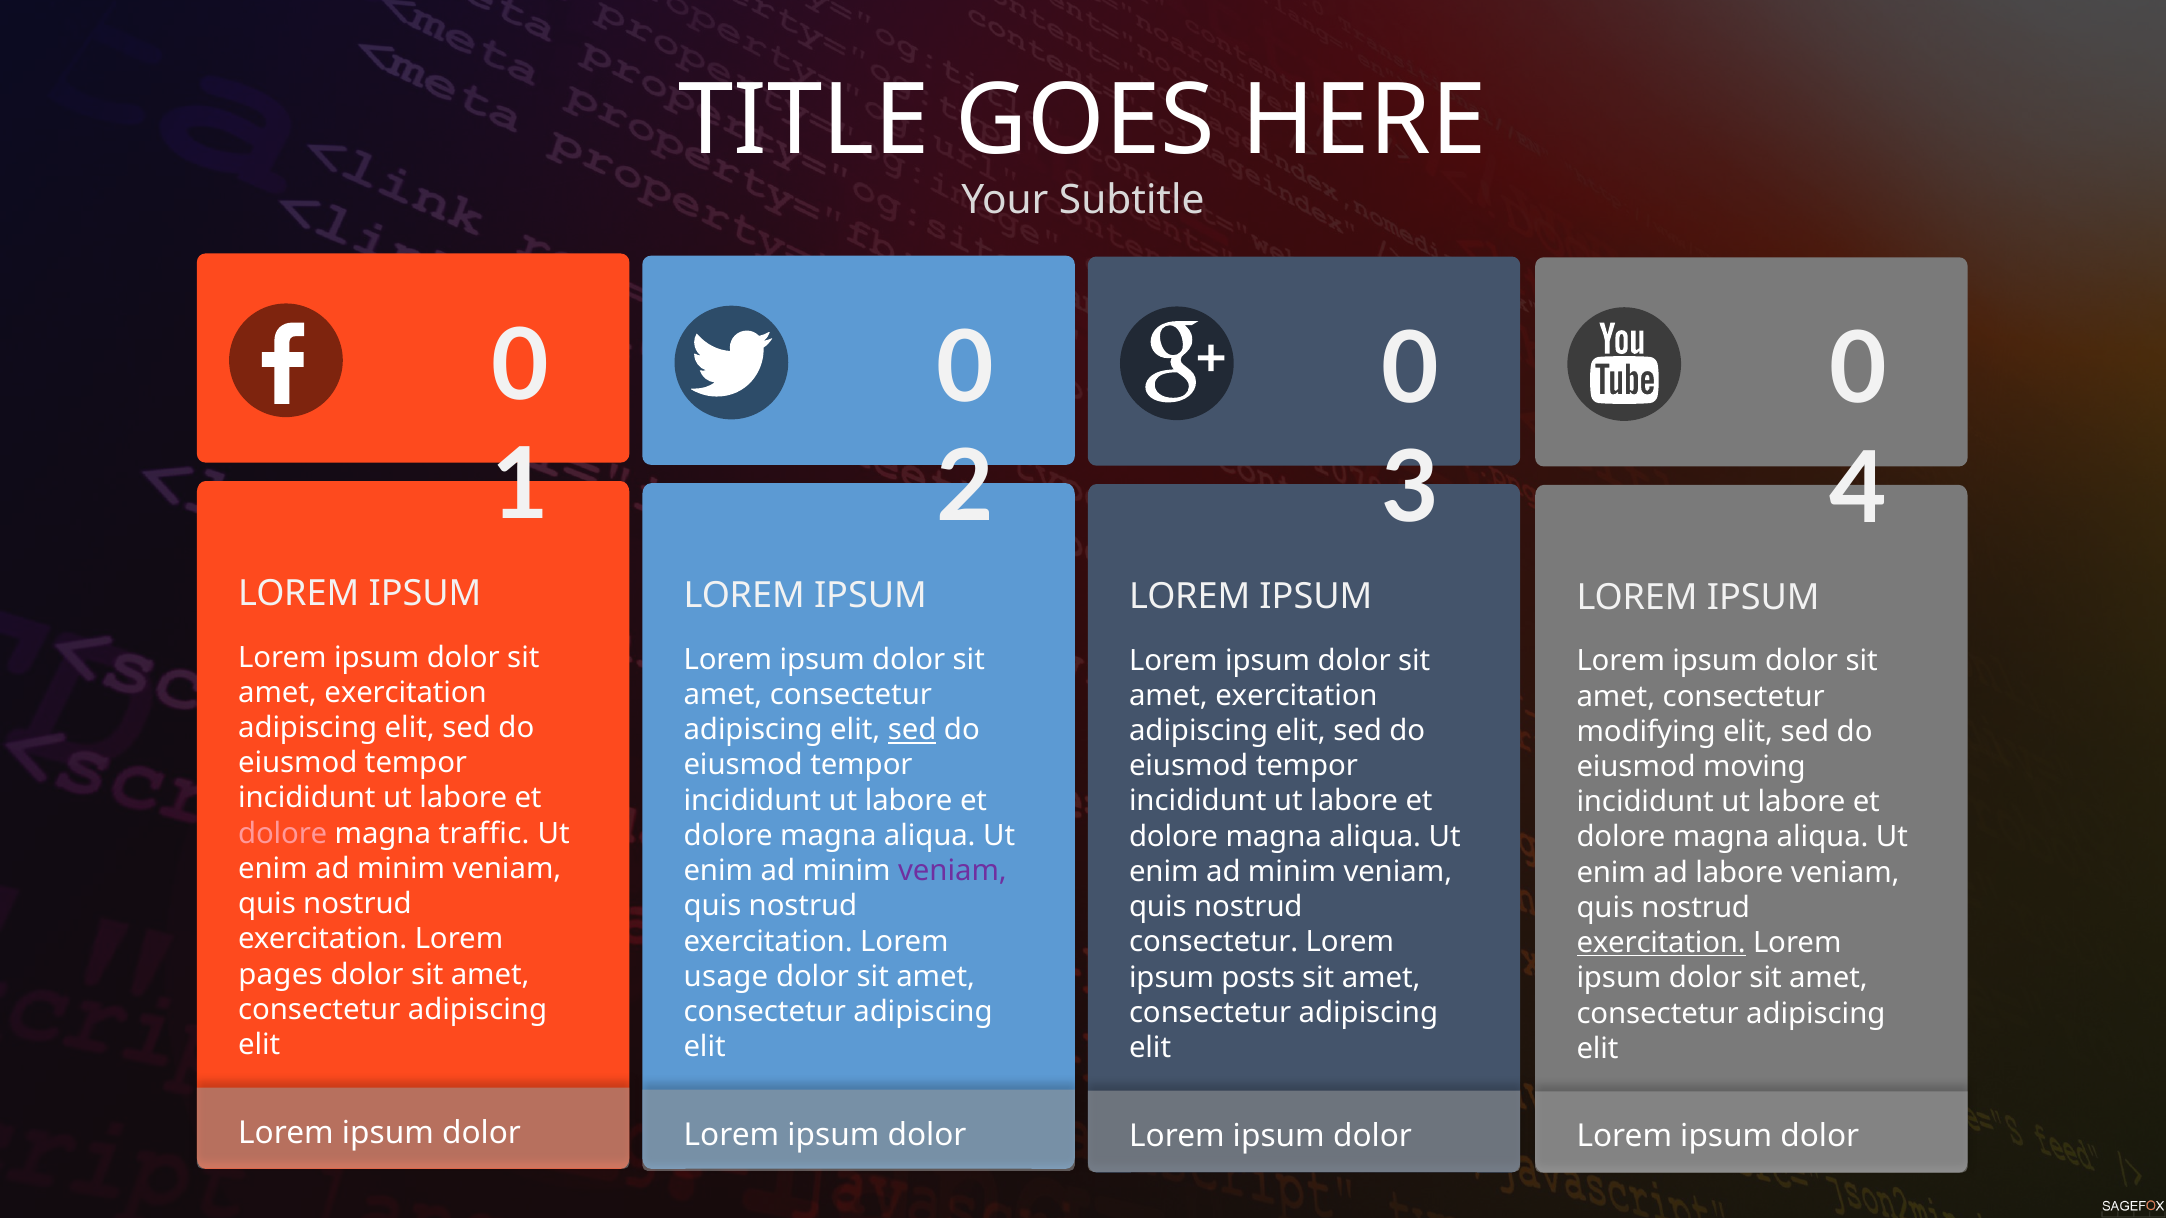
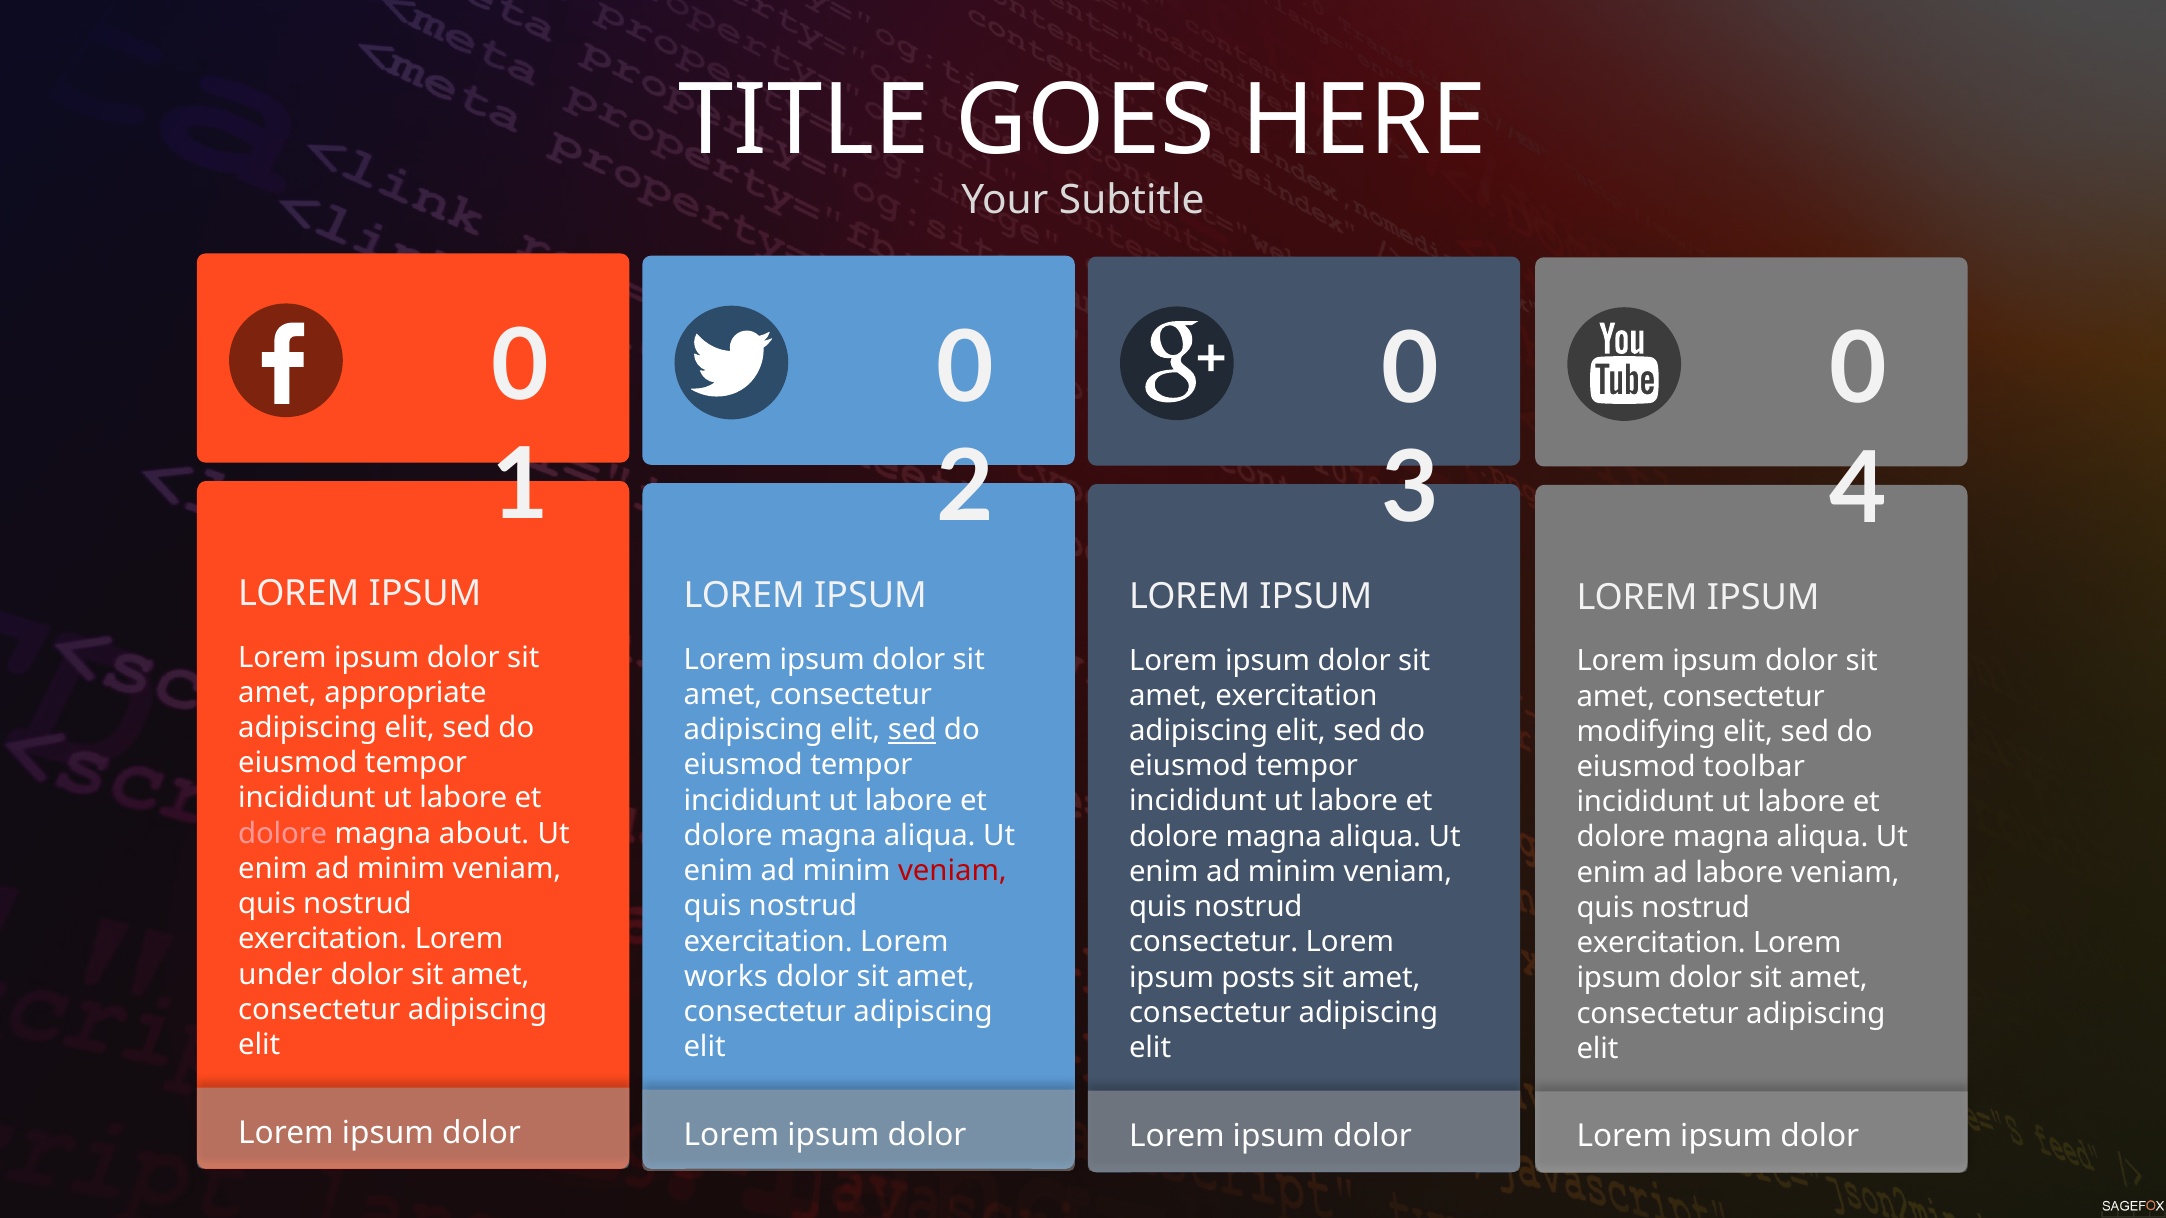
exercitation at (406, 693): exercitation -> appropriate
moving: moving -> toolbar
traffic: traffic -> about
veniam at (952, 871) colour: purple -> red
exercitation at (1661, 943) underline: present -> none
pages: pages -> under
usage: usage -> works
